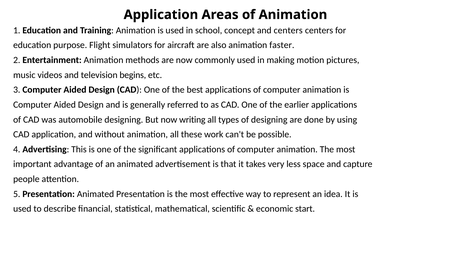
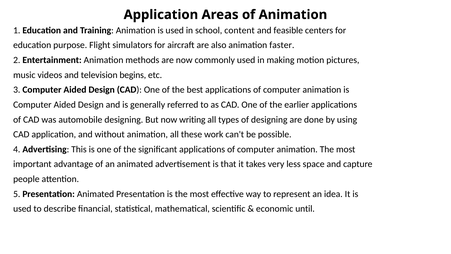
concept: concept -> content
and centers: centers -> feasible
start: start -> until
